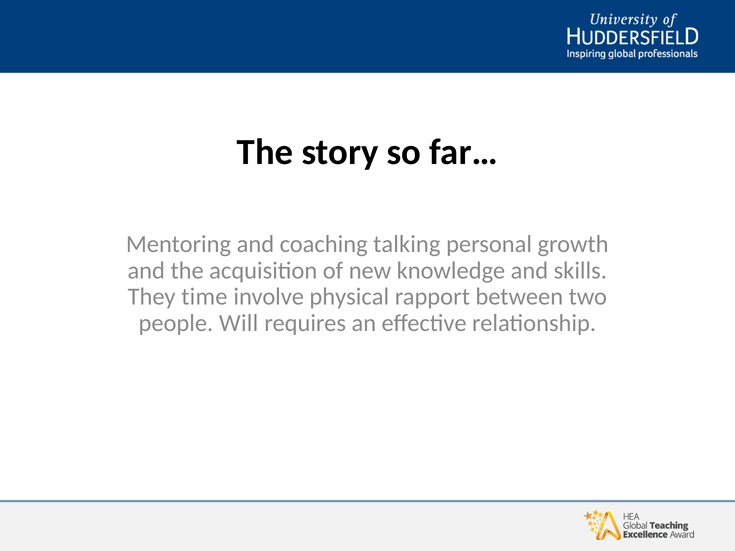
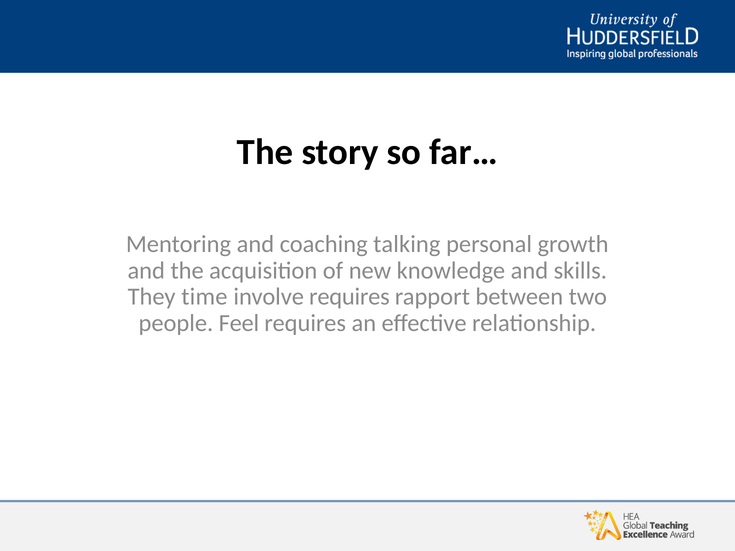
involve physical: physical -> requires
Will: Will -> Feel
